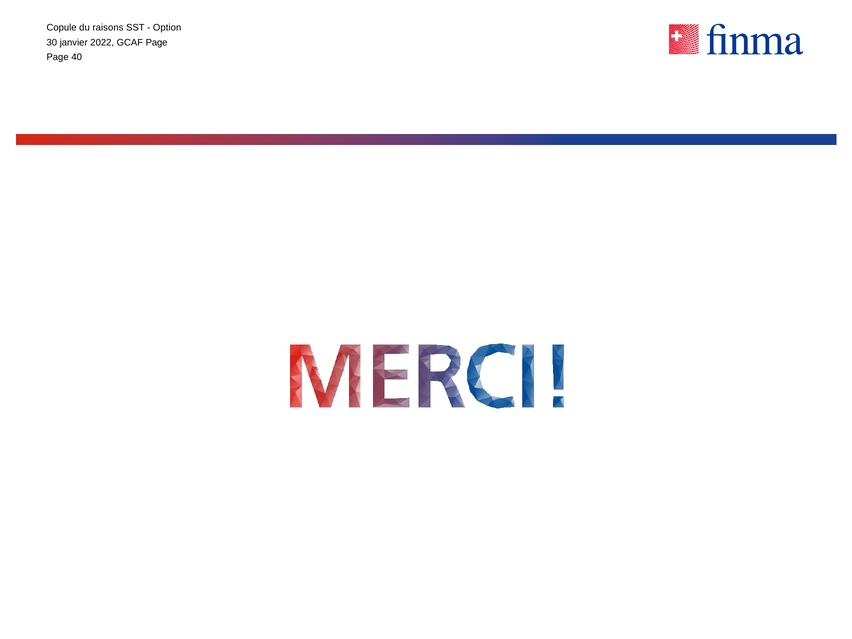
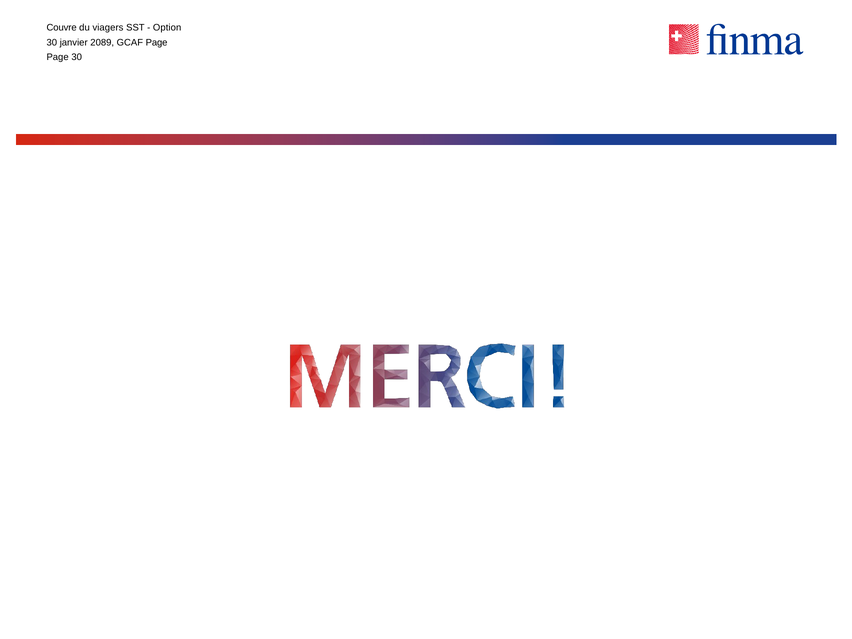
Copule: Copule -> Couvre
raisons: raisons -> viagers
2022: 2022 -> 2089
Page 40: 40 -> 30
